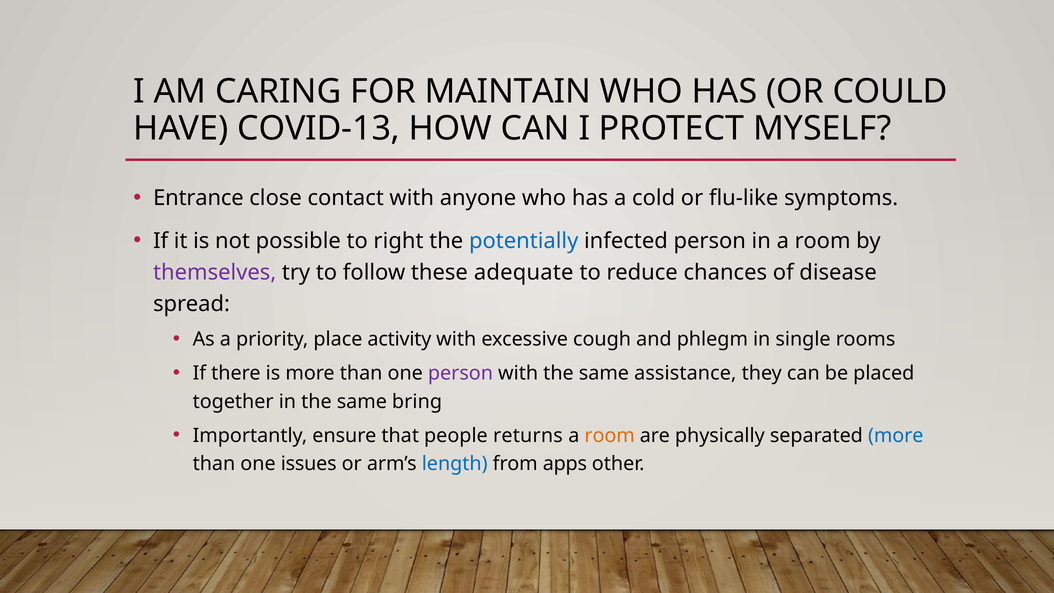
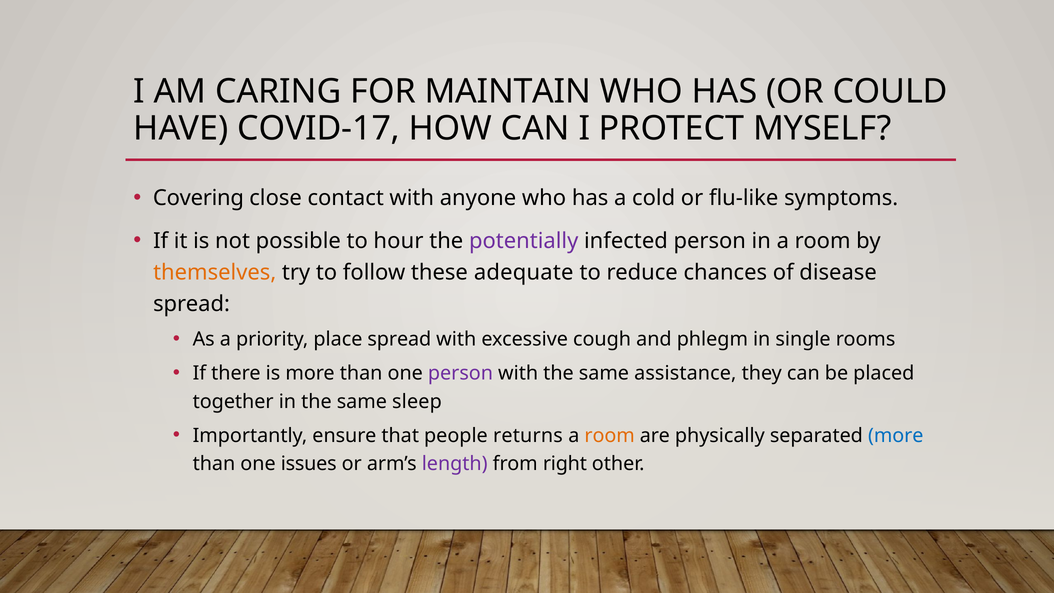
COVID-13: COVID-13 -> COVID-17
Entrance: Entrance -> Covering
right: right -> hour
potentially colour: blue -> purple
themselves colour: purple -> orange
place activity: activity -> spread
bring: bring -> sleep
length colour: blue -> purple
apps: apps -> right
